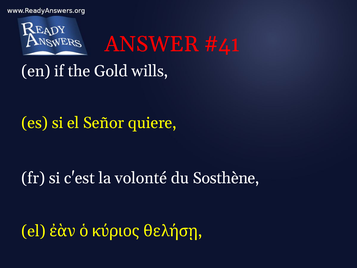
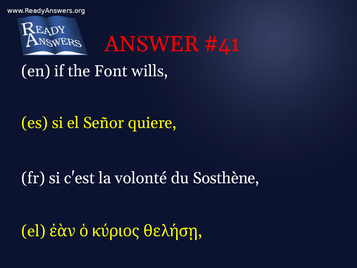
Gold: Gold -> Font
